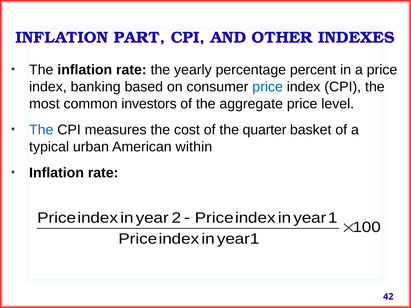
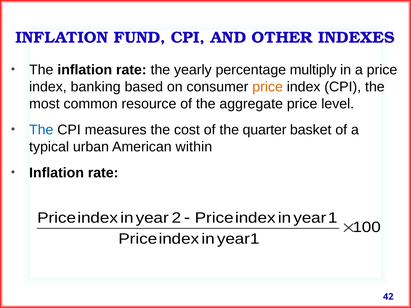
PART: PART -> FUND
percent: percent -> multiply
price at (268, 87) colour: blue -> orange
investors: investors -> resource
